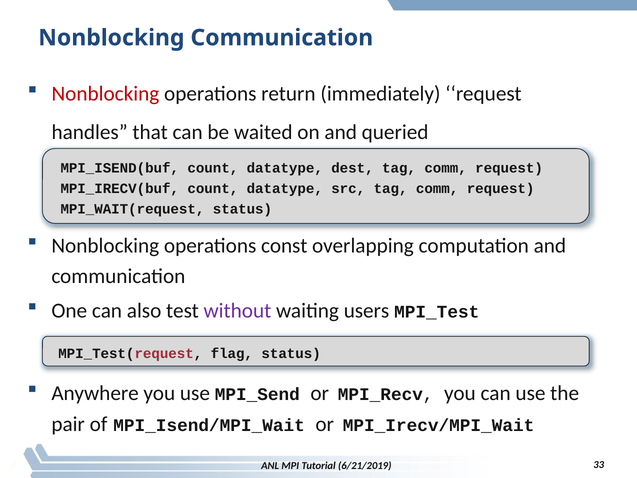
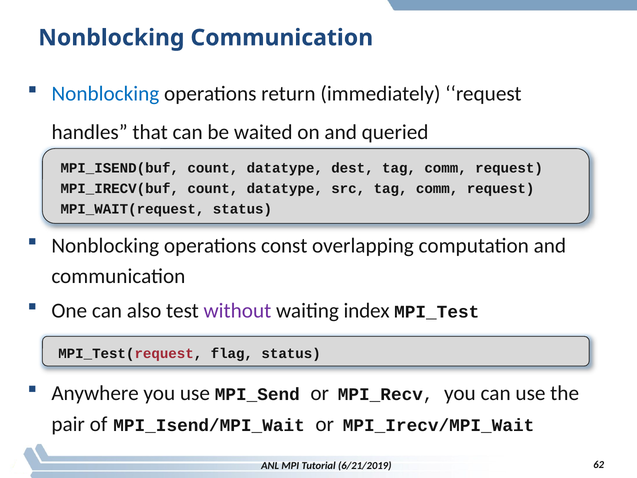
Nonblocking at (105, 94) colour: red -> blue
users: users -> index
33: 33 -> 62
